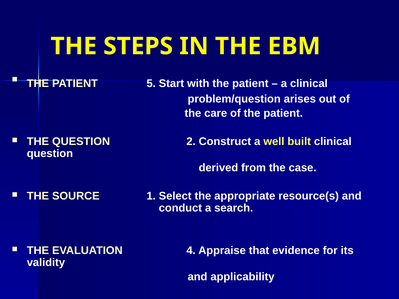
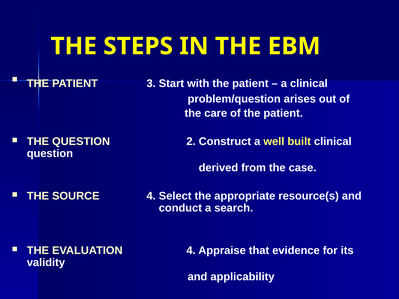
5: 5 -> 3
SOURCE 1: 1 -> 4
